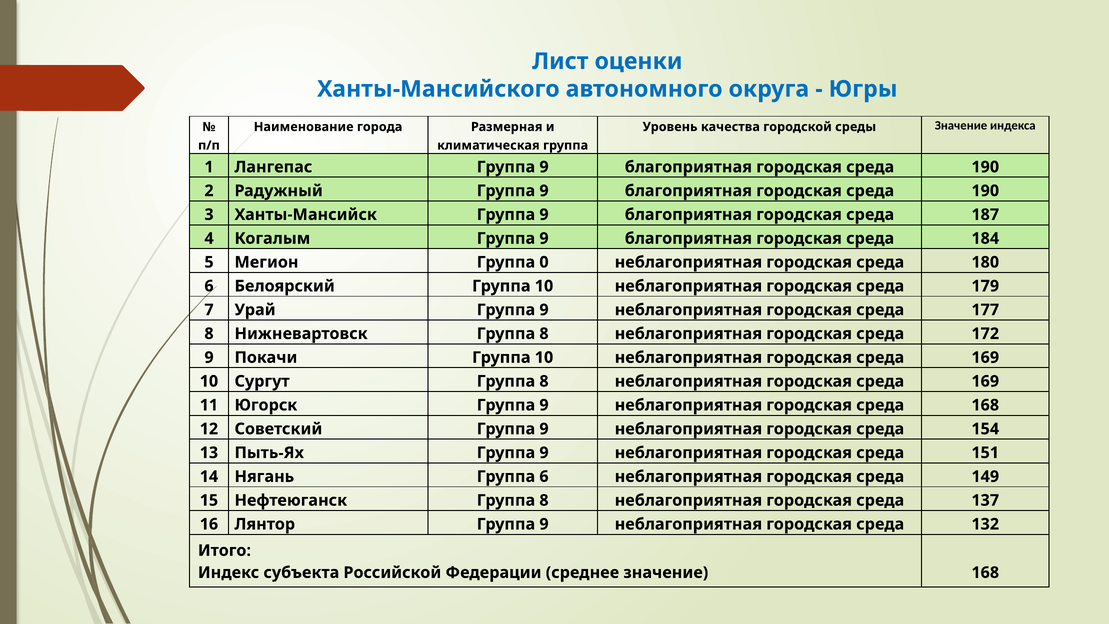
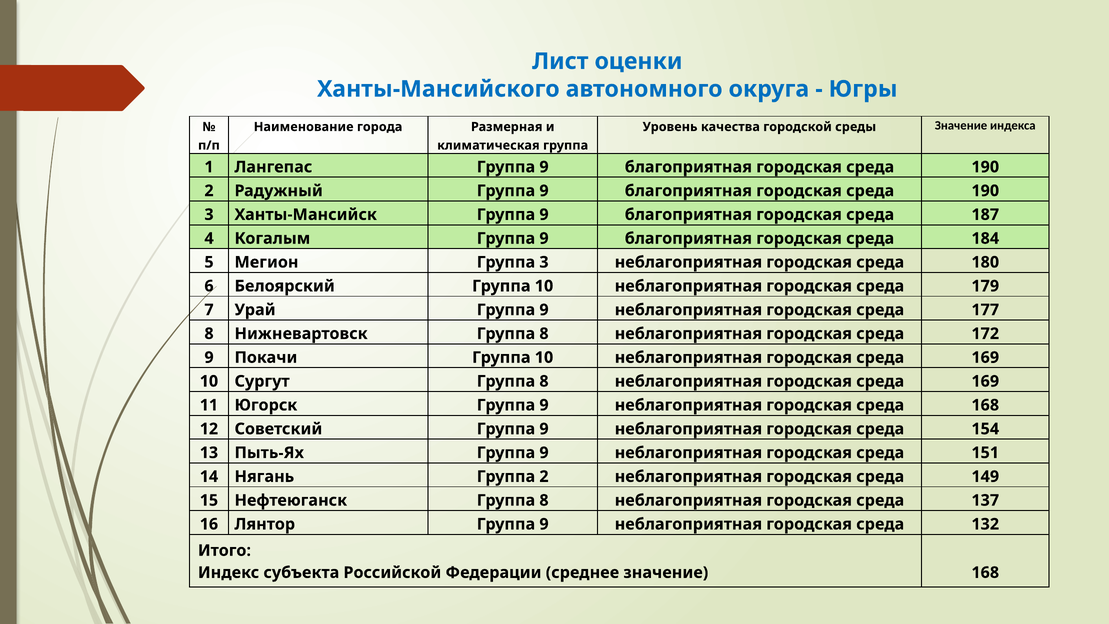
Группа 0: 0 -> 3
Группа 6: 6 -> 2
